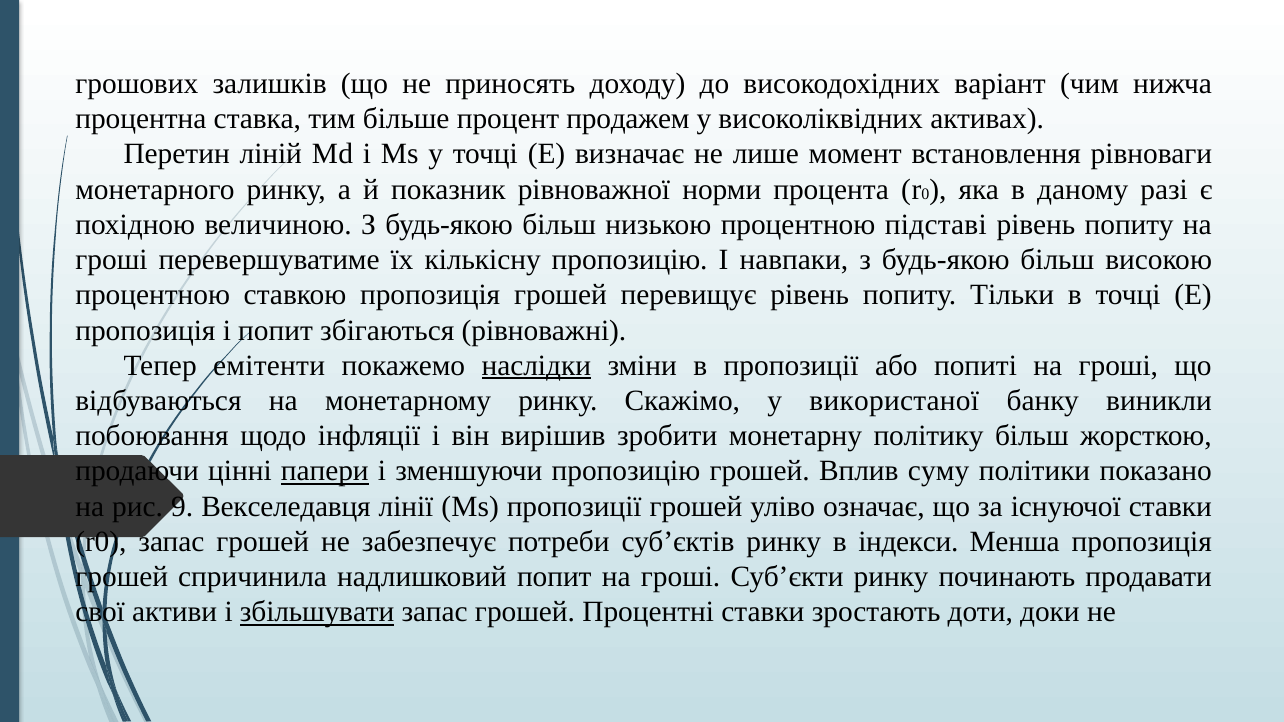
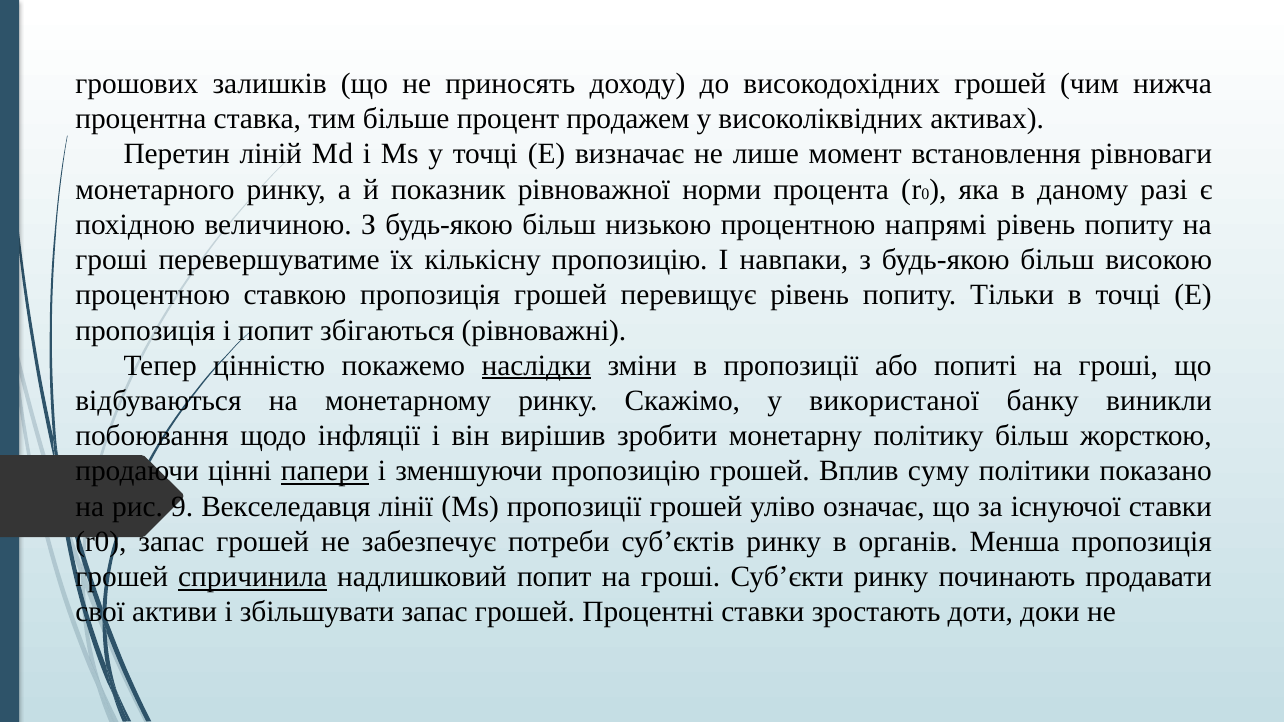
високодохідних варіант: варіант -> грошей
підставі: підставі -> напрямі
емітенти: емітенти -> цінністю
індекси: індекси -> органів
спричинила underline: none -> present
збільшувати underline: present -> none
